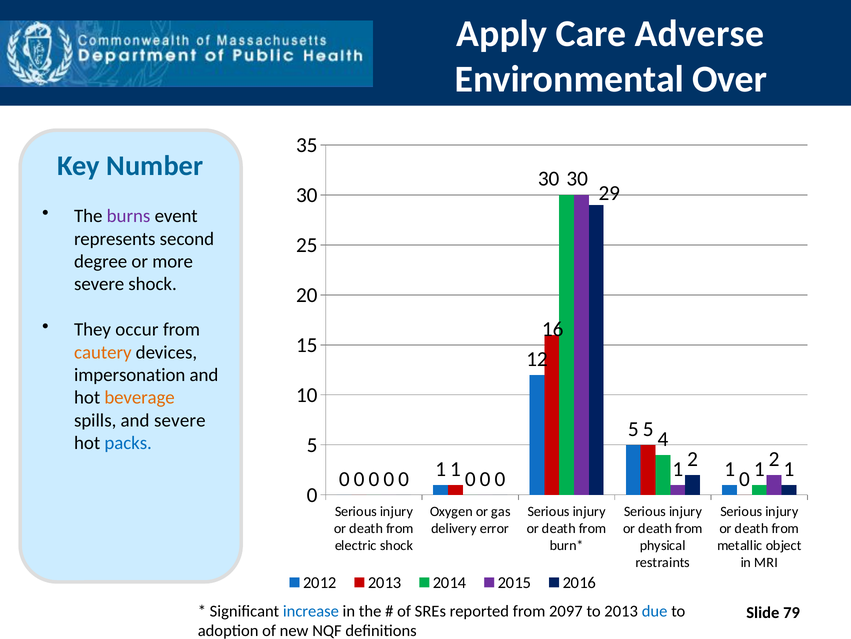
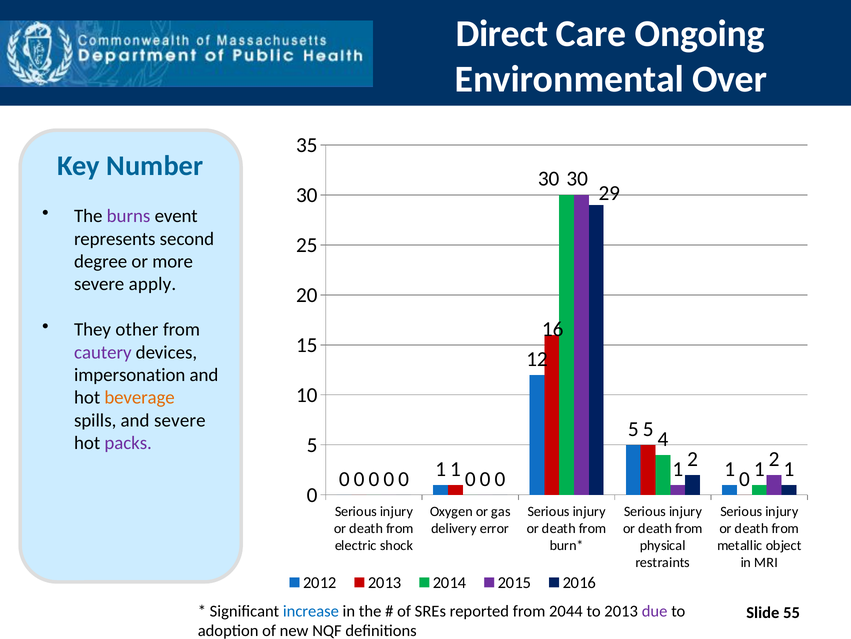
Apply: Apply -> Direct
Adverse: Adverse -> Ongoing
severe shock: shock -> apply
occur: occur -> other
cautery colour: orange -> purple
packs colour: blue -> purple
2097: 2097 -> 2044
due colour: blue -> purple
79: 79 -> 55
